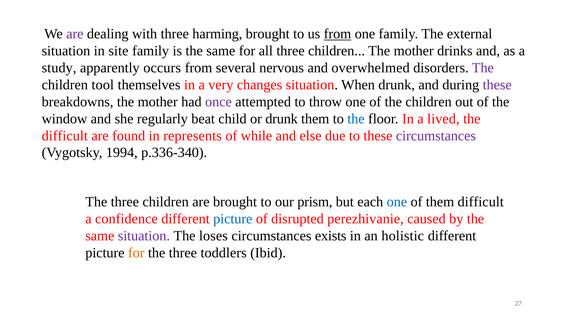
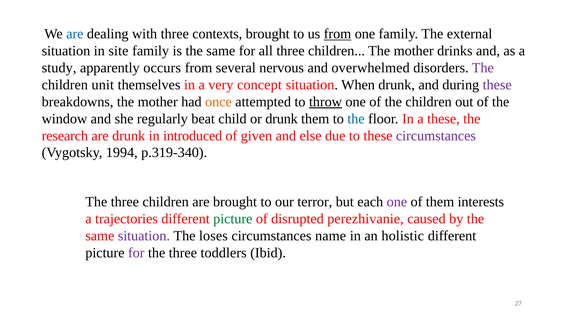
are at (75, 34) colour: purple -> blue
harming: harming -> contexts
tool: tool -> unit
changes: changes -> concept
once colour: purple -> orange
throw underline: none -> present
a lived: lived -> these
difficult at (65, 136): difficult -> research
are found: found -> drunk
represents: represents -> introduced
while: while -> given
p.336-340: p.336-340 -> p.319-340
prism: prism -> terror
one at (397, 202) colour: blue -> purple
them difficult: difficult -> interests
confidence: confidence -> trajectories
picture at (233, 219) colour: blue -> green
exists: exists -> name
for at (136, 253) colour: orange -> purple
